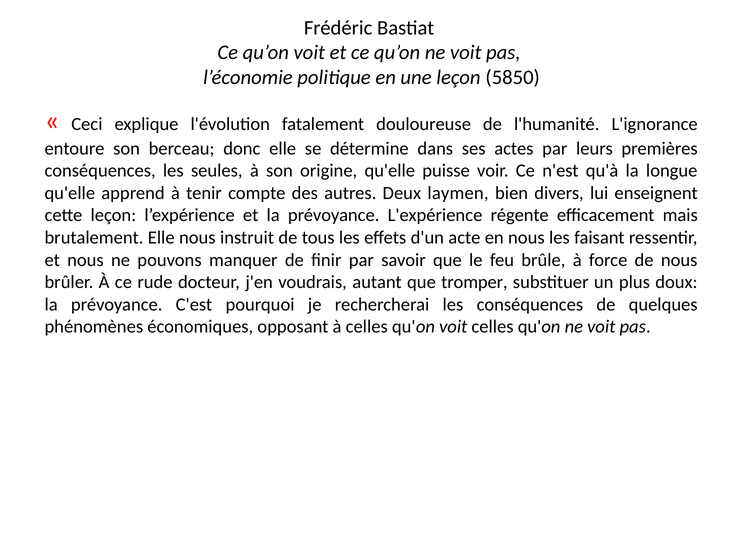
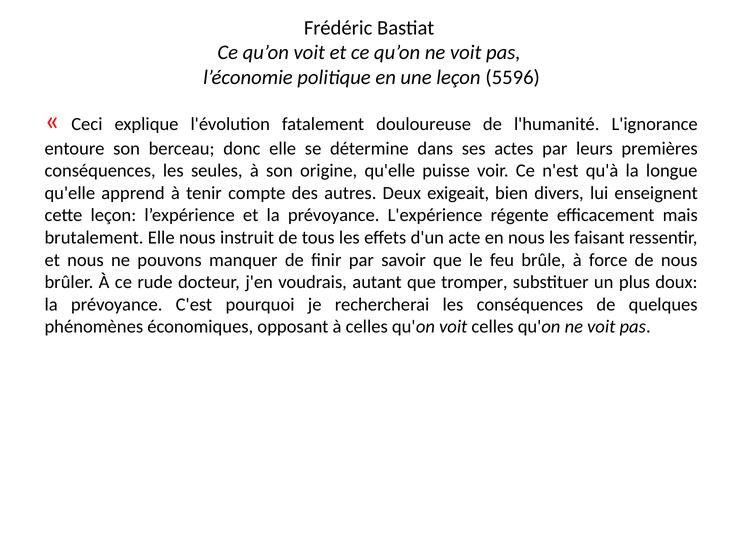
5850: 5850 -> 5596
laymen: laymen -> exigeait
